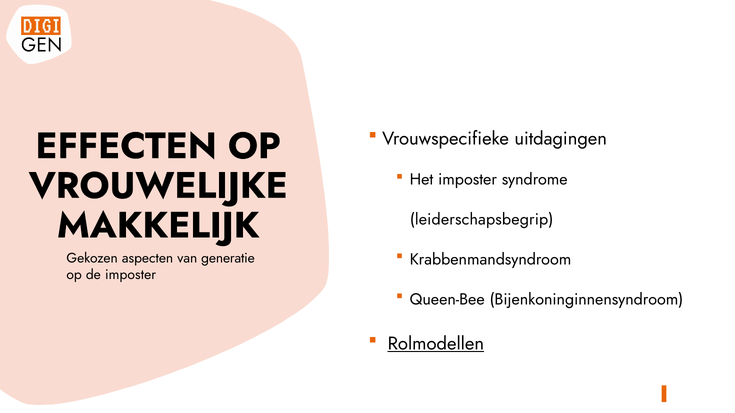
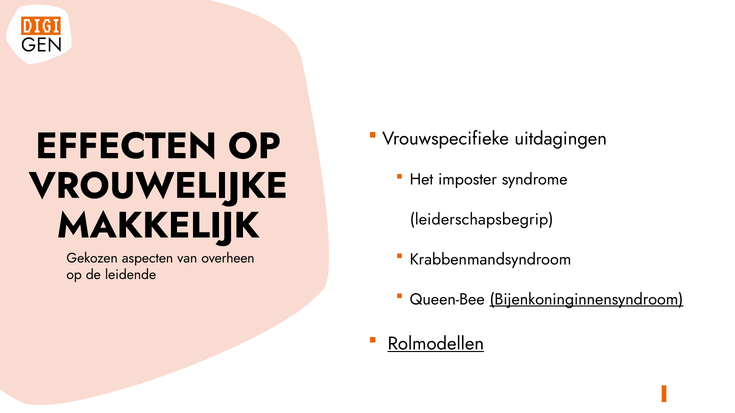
generatie: generatie -> overheen
de imposter: imposter -> leidende
Bijenkoninginnensyndroom underline: none -> present
